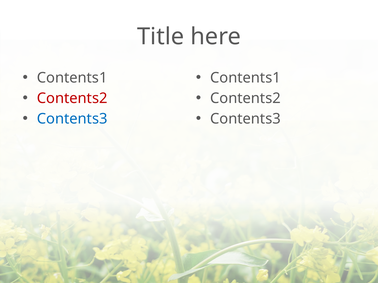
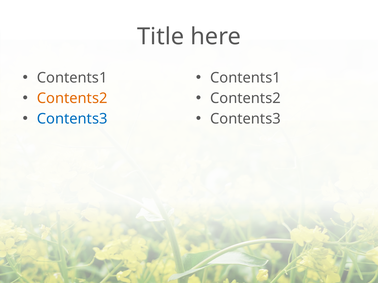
Contents2 at (72, 98) colour: red -> orange
